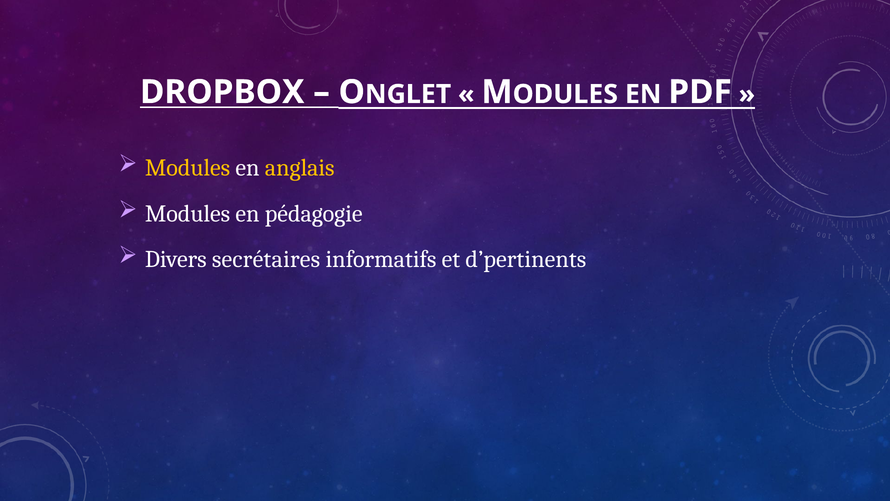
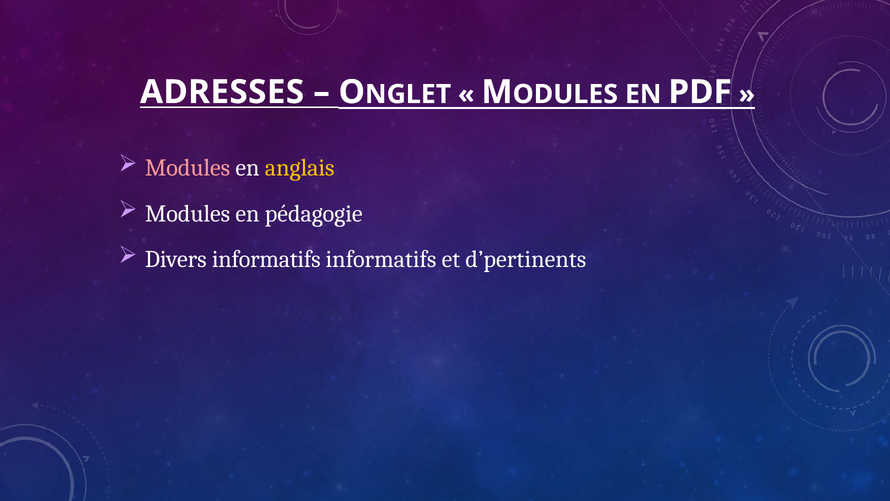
DROPBOX: DROPBOX -> ADRESSES
Modules at (188, 168) colour: yellow -> pink
Divers secrétaires: secrétaires -> informatifs
